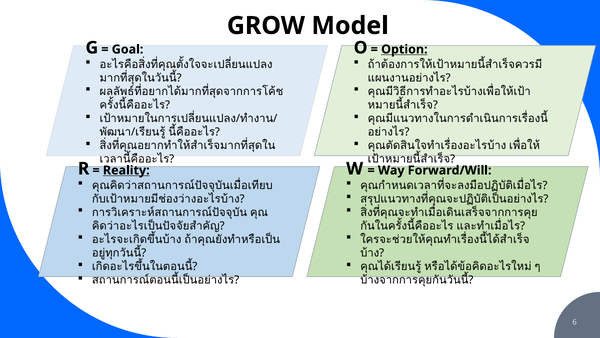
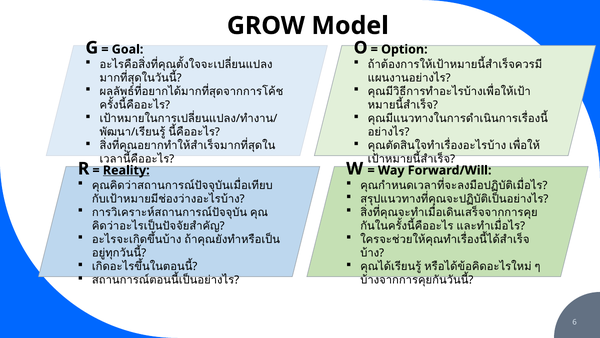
Option underline: present -> none
